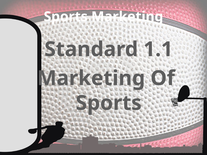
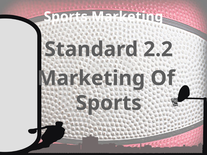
1.1: 1.1 -> 2.2
